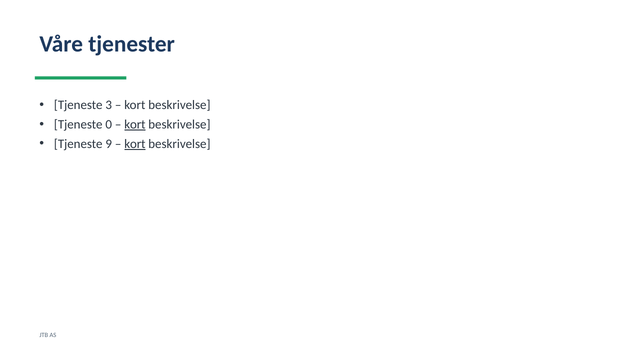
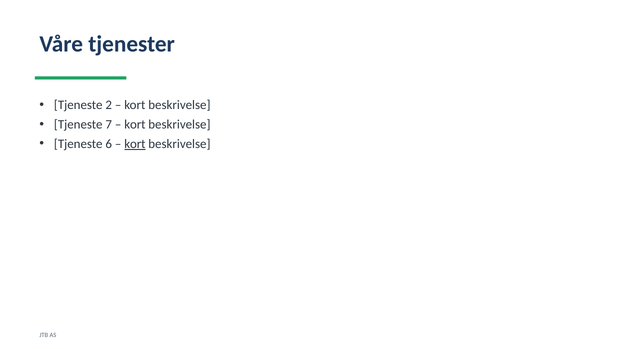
3: 3 -> 2
0: 0 -> 7
kort at (135, 124) underline: present -> none
9: 9 -> 6
